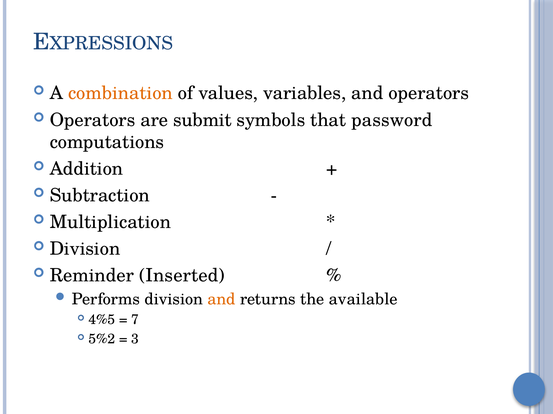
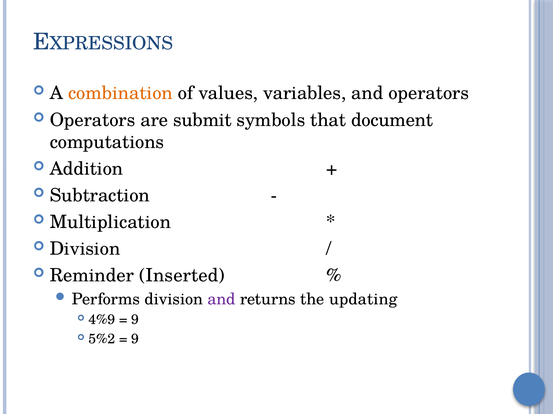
password: password -> document
and at (222, 300) colour: orange -> purple
available: available -> updating
4%5: 4%5 -> 4%9
7 at (135, 320): 7 -> 9
3 at (135, 340): 3 -> 9
